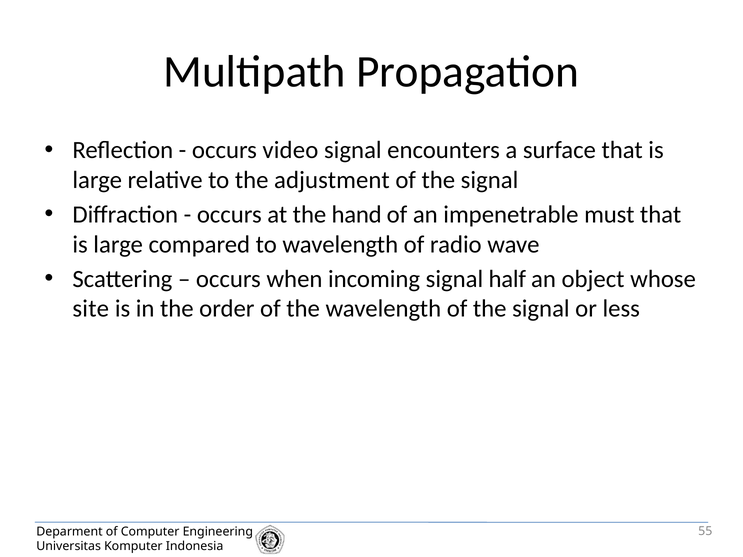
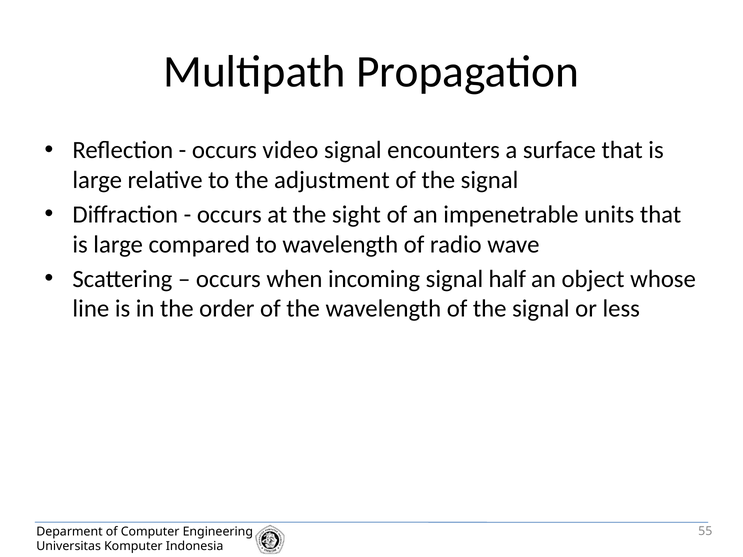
hand: hand -> sight
must: must -> units
site: site -> line
